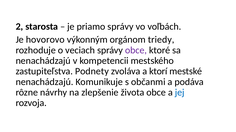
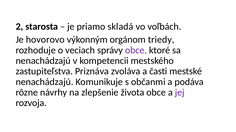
priamo správy: správy -> skladá
Podnety: Podnety -> Priznáva
ktorí: ktorí -> časti
jej colour: blue -> purple
